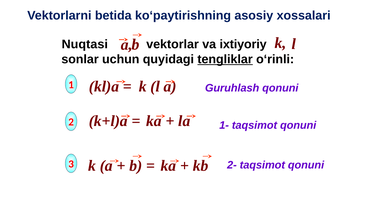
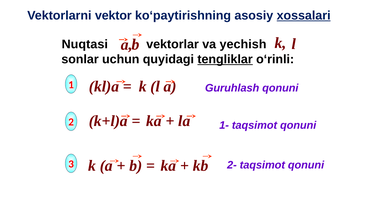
betida: betida -> vektor
xossalari underline: none -> present
ixtiyoriy: ixtiyoriy -> yechish
